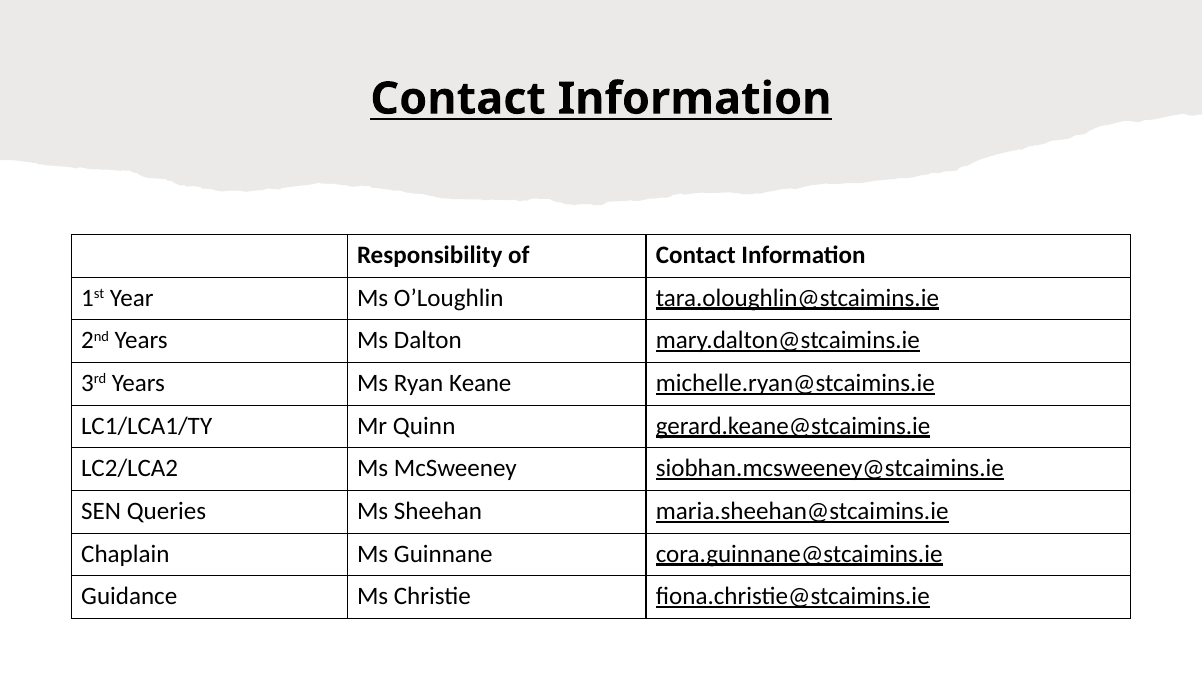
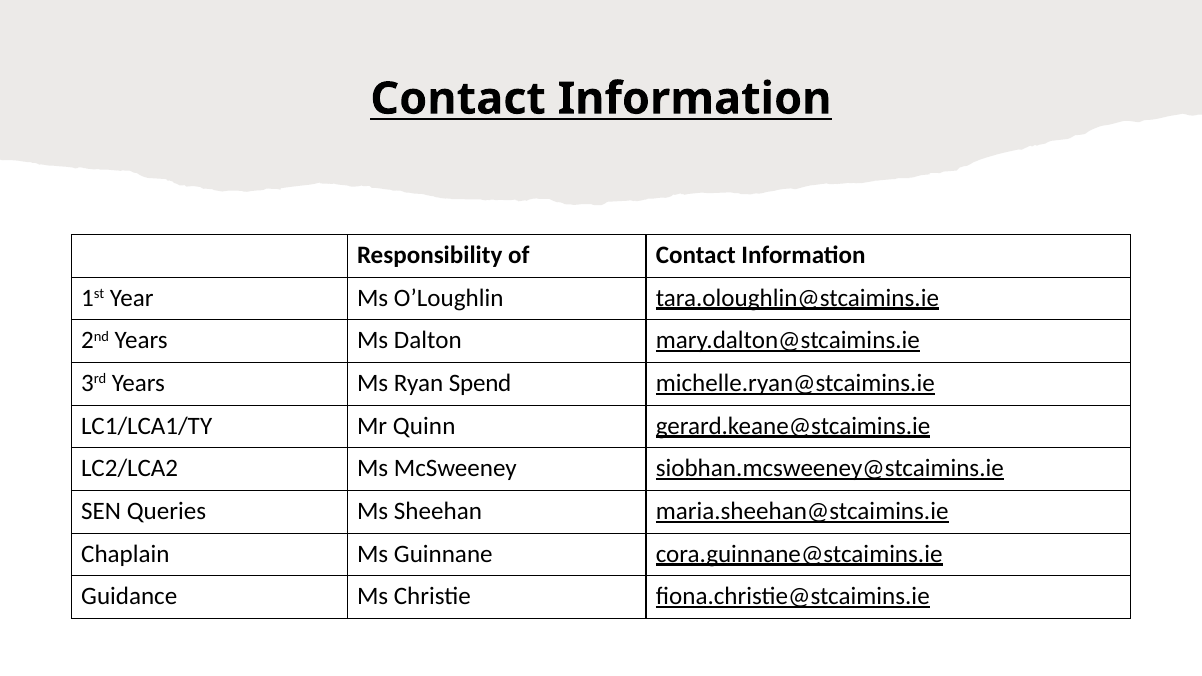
Keane: Keane -> Spend
